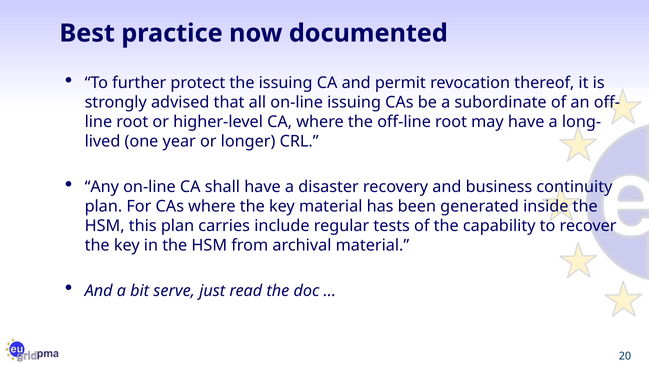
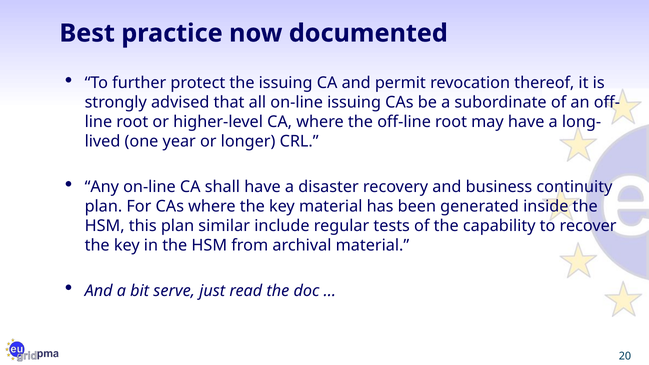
carries: carries -> similar
